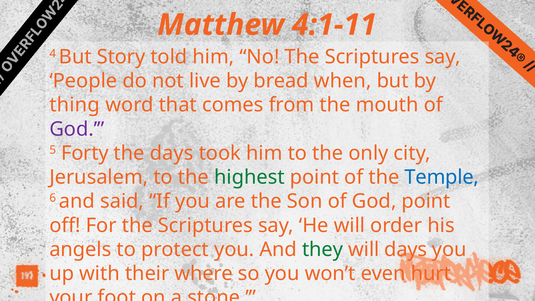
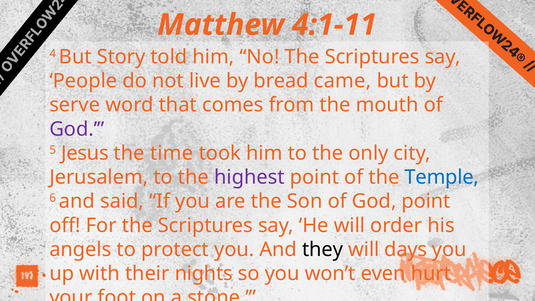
when: when -> came
thing: thing -> serve
Forty: Forty -> Jesus
the days: days -> time
highest colour: green -> purple
they colour: green -> black
where: where -> nights
